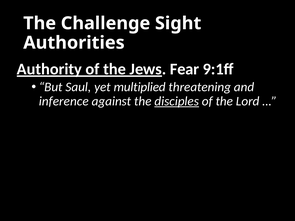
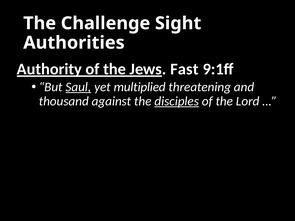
Fear: Fear -> Fast
Saul underline: none -> present
inference: inference -> thousand
